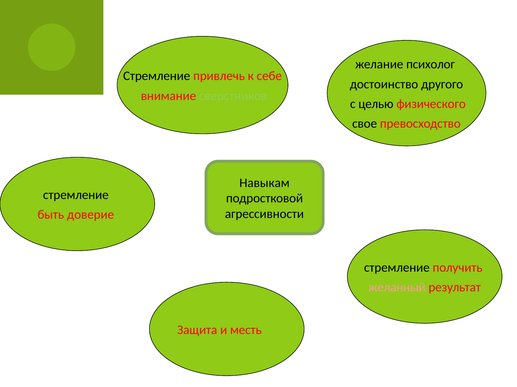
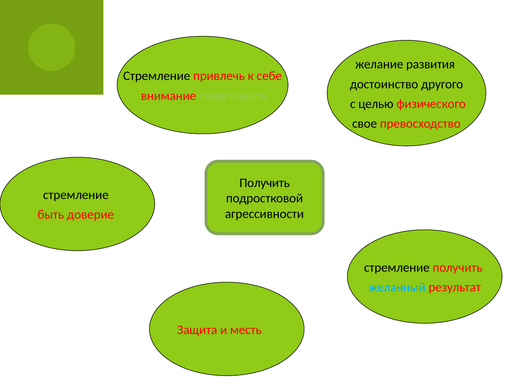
психолог: психолог -> развития
Навыкам at (264, 183): Навыкам -> Получить
желанный colour: pink -> light blue
